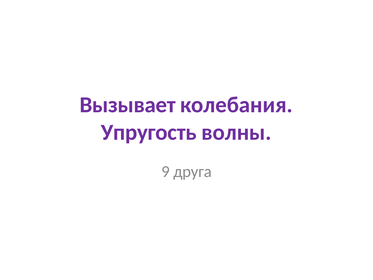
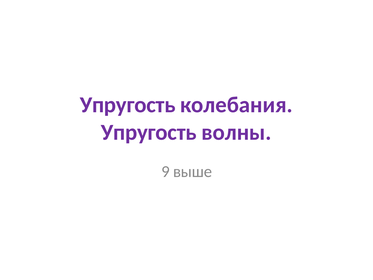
Вызывает at (128, 105): Вызывает -> Упругость
друга: друга -> выше
